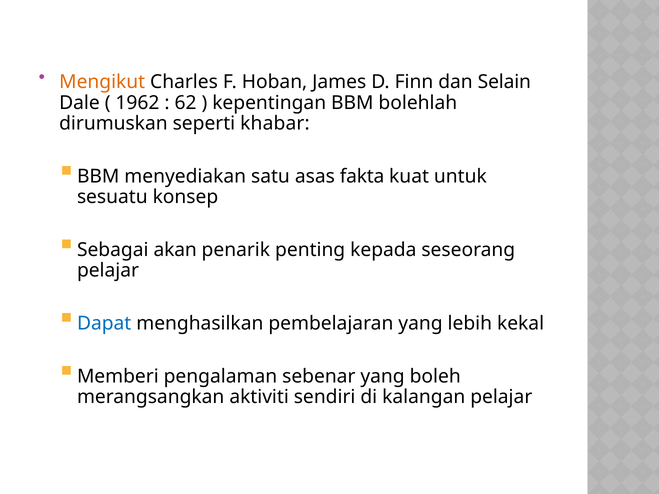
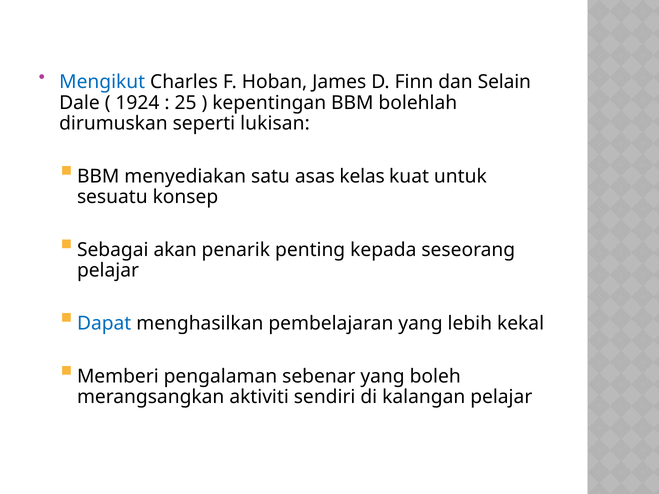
Mengikut colour: orange -> blue
1962: 1962 -> 1924
62: 62 -> 25
khabar: khabar -> lukisan
fakta: fakta -> kelas
